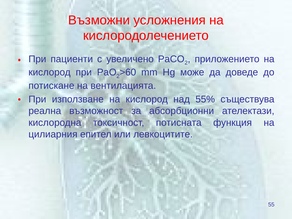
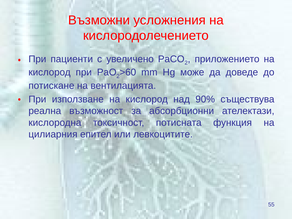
55%: 55% -> 90%
